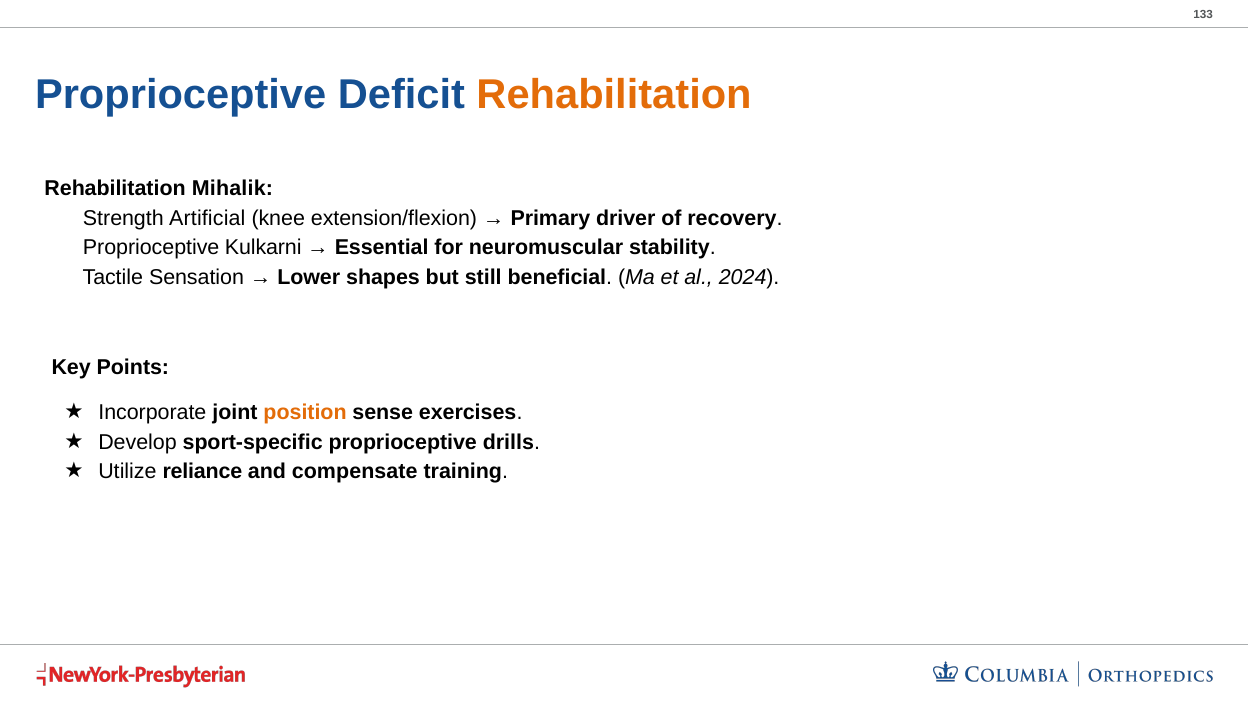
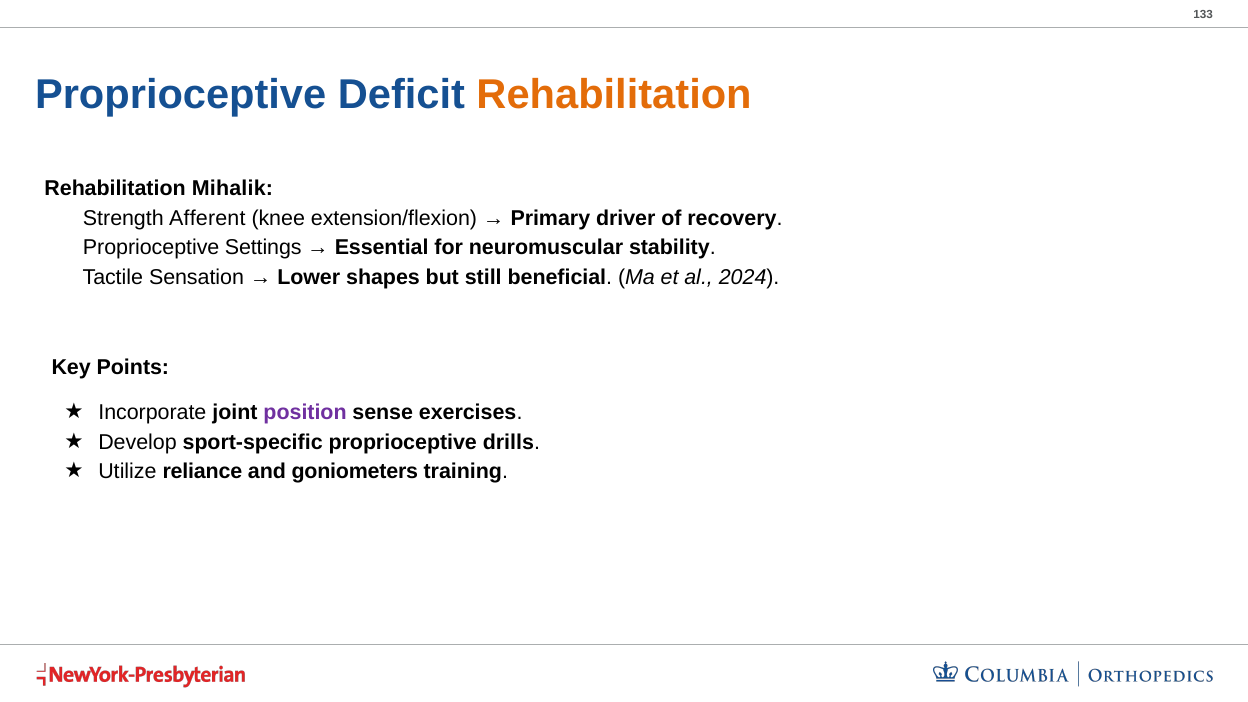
Artificial: Artificial -> Afferent
Kulkarni: Kulkarni -> Settings
position colour: orange -> purple
compensate: compensate -> goniometers
